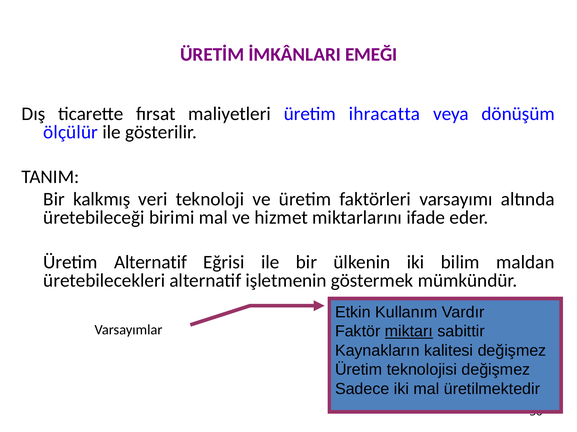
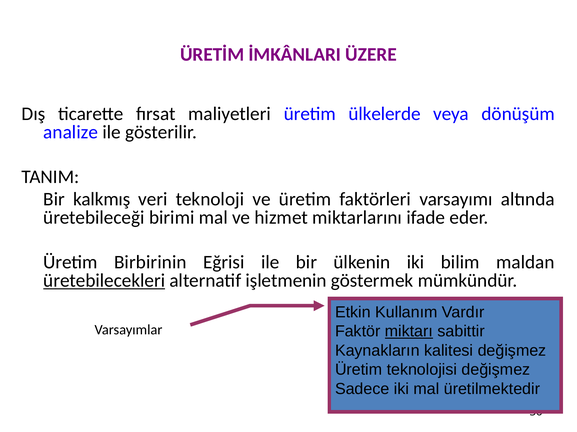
EMEĞI: EMEĞI -> ÜZERE
ihracatta: ihracatta -> ülkelerde
ölçülür: ölçülür -> analize
Üretim Alternatif: Alternatif -> Birbirinin
üretebilecekleri underline: none -> present
